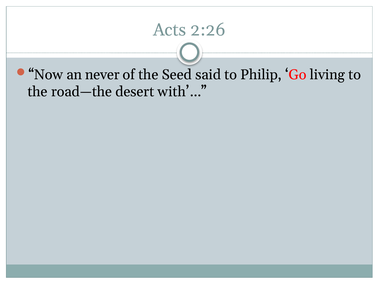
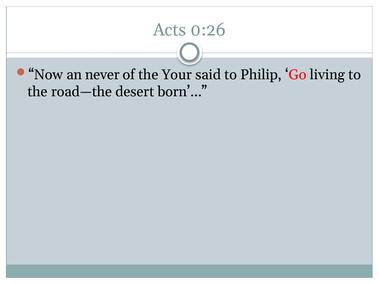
2:26: 2:26 -> 0:26
Seed: Seed -> Your
with’…: with’… -> born’…
